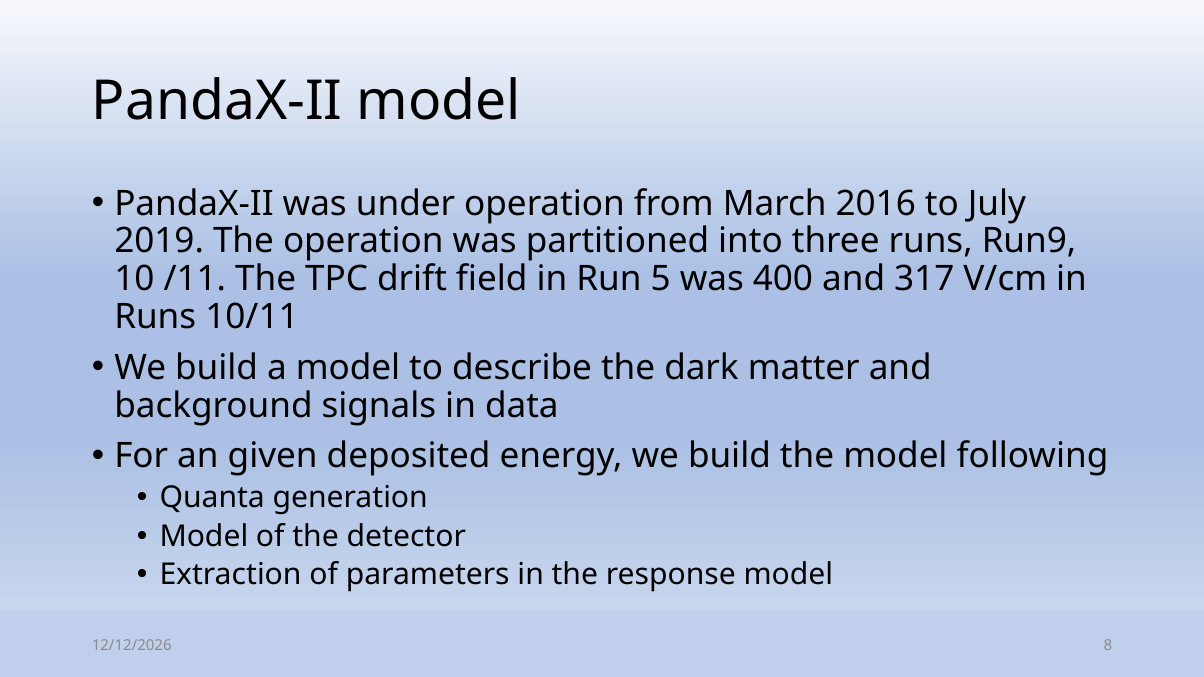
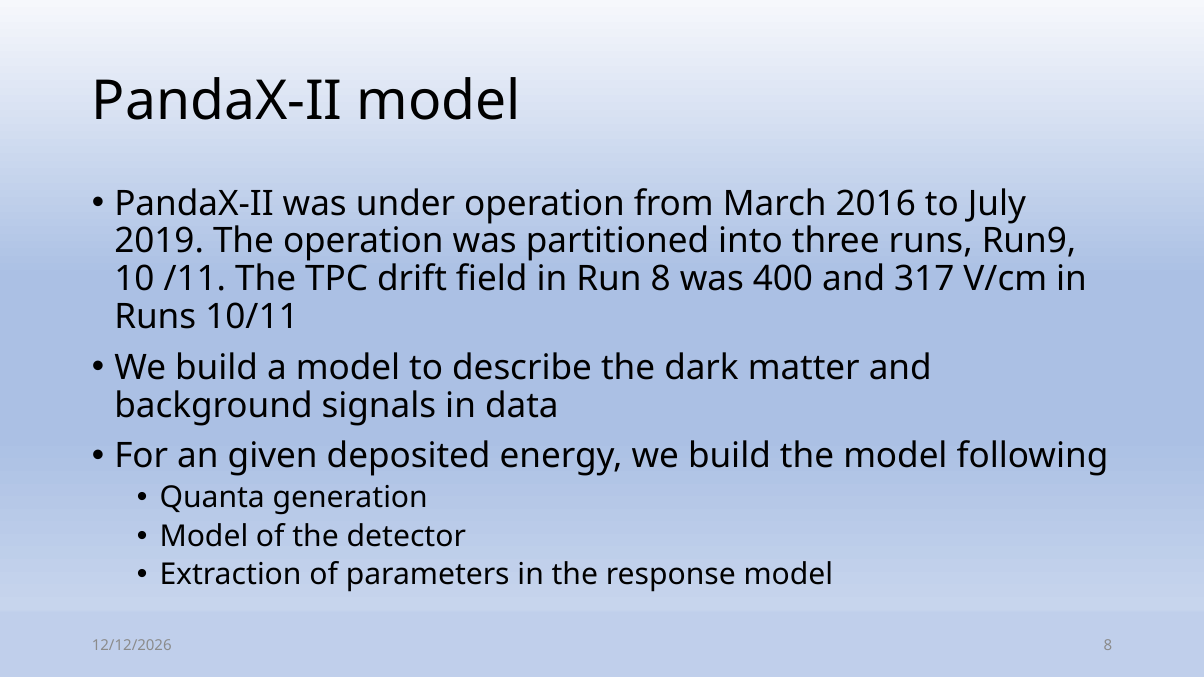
Run 5: 5 -> 8
